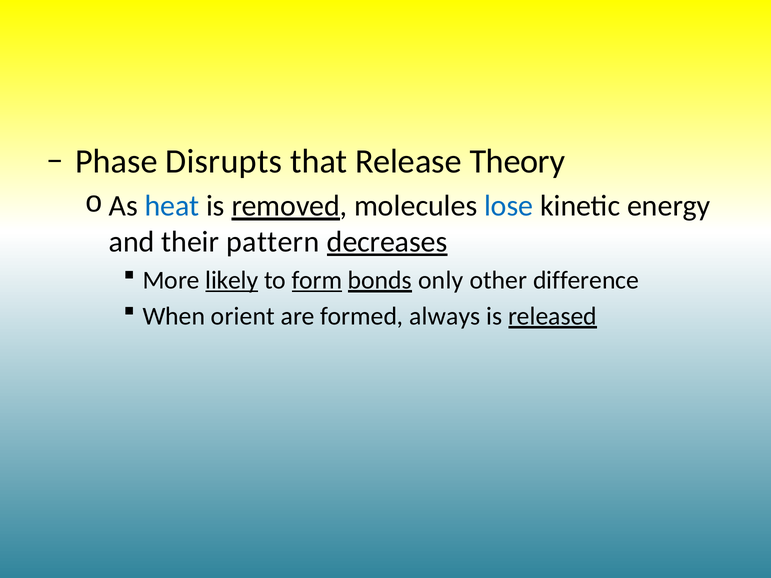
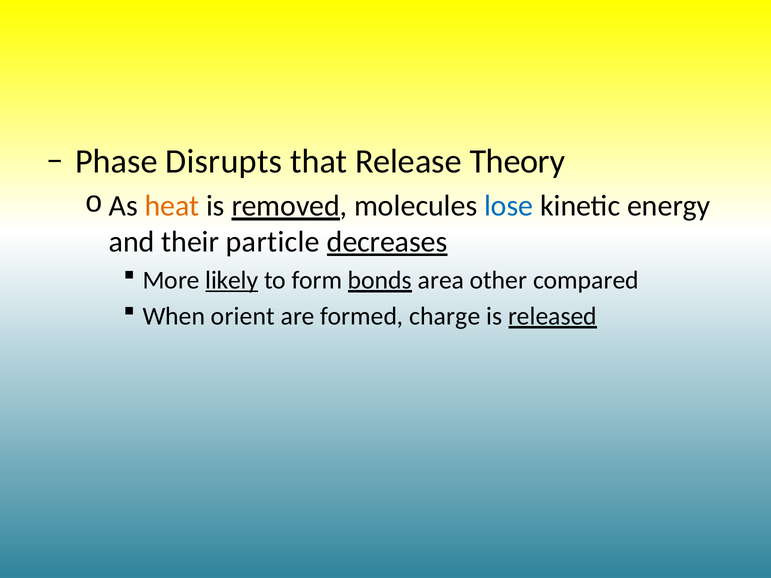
heat colour: blue -> orange
pattern: pattern -> particle
form underline: present -> none
only: only -> area
difference: difference -> compared
always: always -> charge
